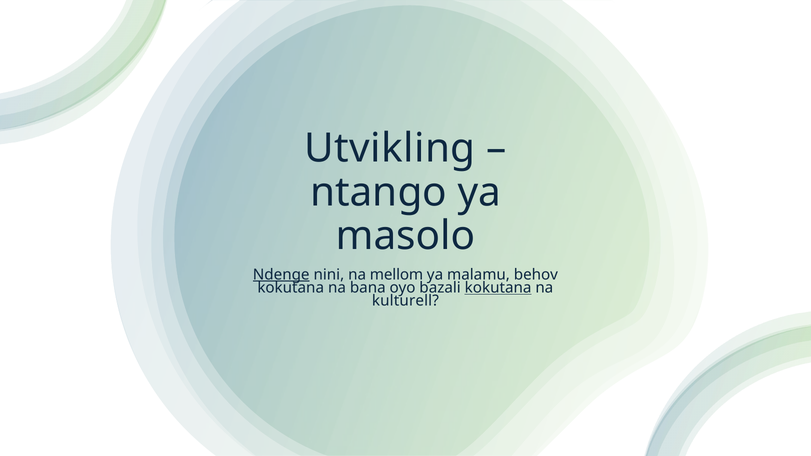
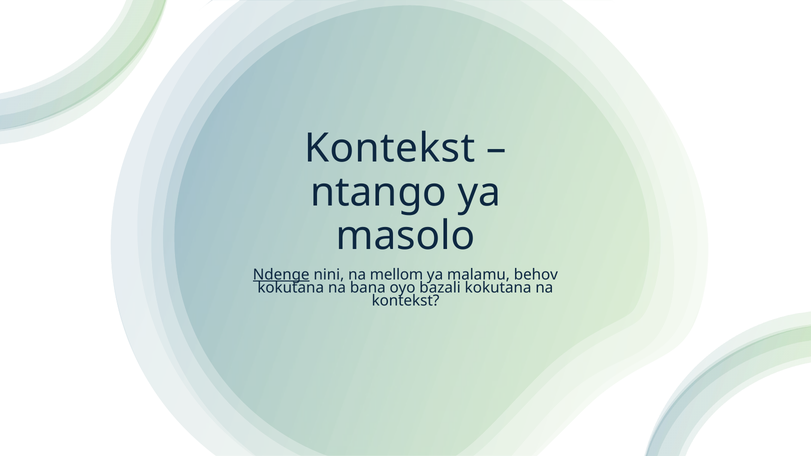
Utvikling at (390, 149): Utvikling -> Kontekst
kokutana at (498, 288) underline: present -> none
kulturell at (405, 301): kulturell -> kontekst
